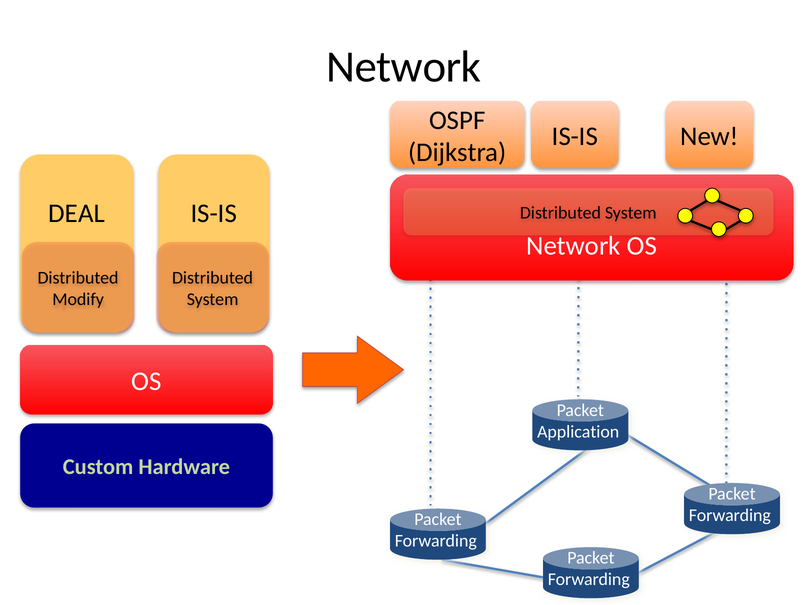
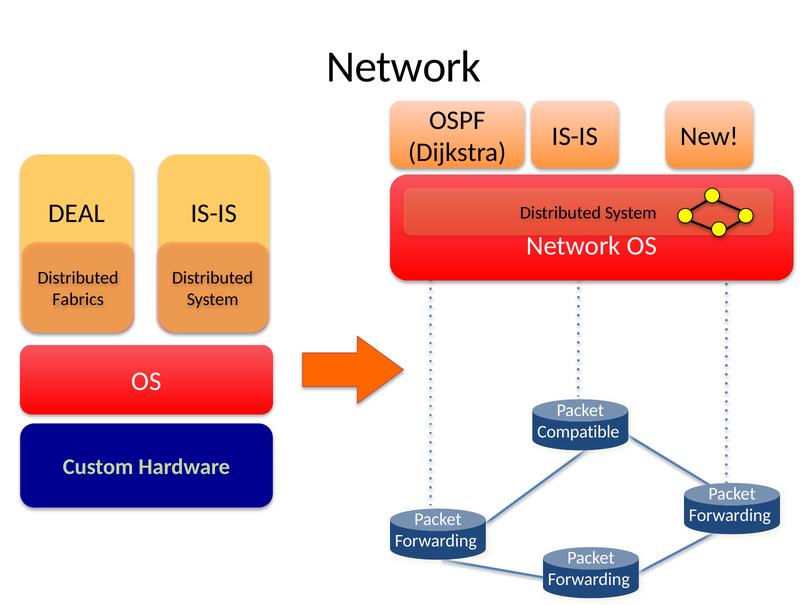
Modify: Modify -> Fabrics
Application: Application -> Compatible
